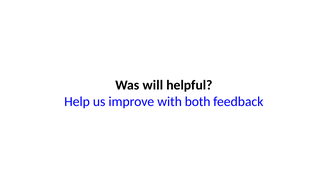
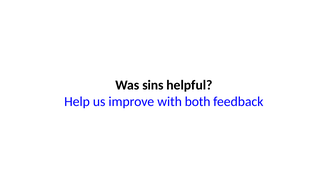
will: will -> sins
